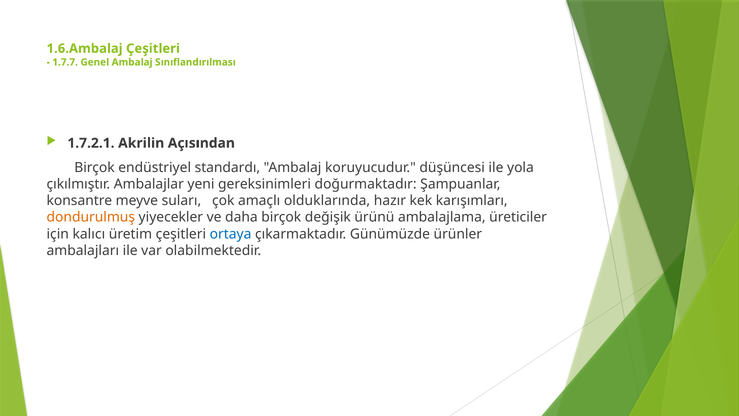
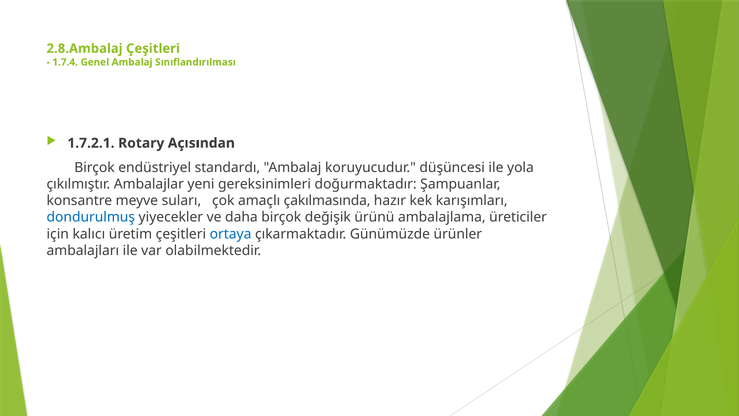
1.6.Ambalaj: 1.6.Ambalaj -> 2.8.Ambalaj
1.7.7: 1.7.7 -> 1.7.4
Akrilin: Akrilin -> Rotary
olduklarında: olduklarında -> çakılmasında
dondurulmuş colour: orange -> blue
